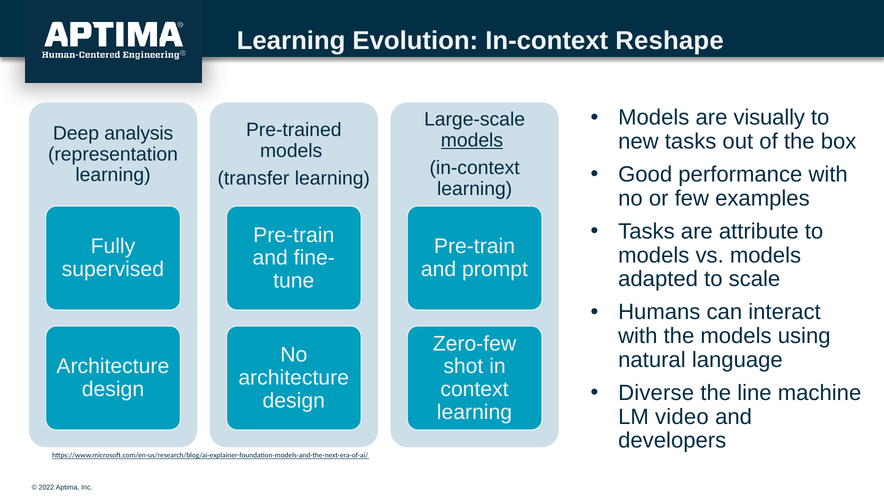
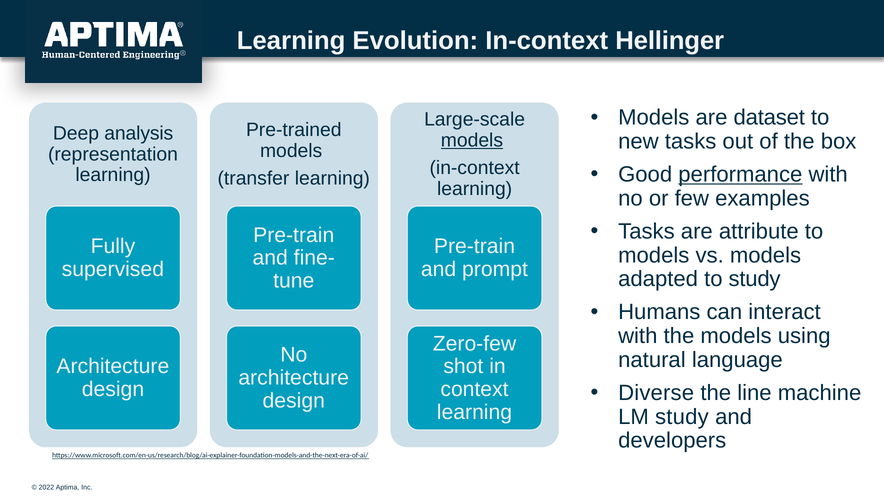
Reshape: Reshape -> Hellinger
visually: visually -> dataset
performance underline: none -> present
to scale: scale -> study
LM video: video -> study
